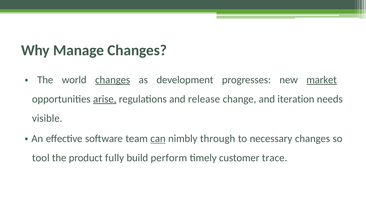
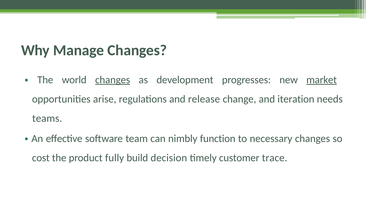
arise underline: present -> none
visible: visible -> teams
can underline: present -> none
through: through -> function
tool: tool -> cost
perform: perform -> decision
